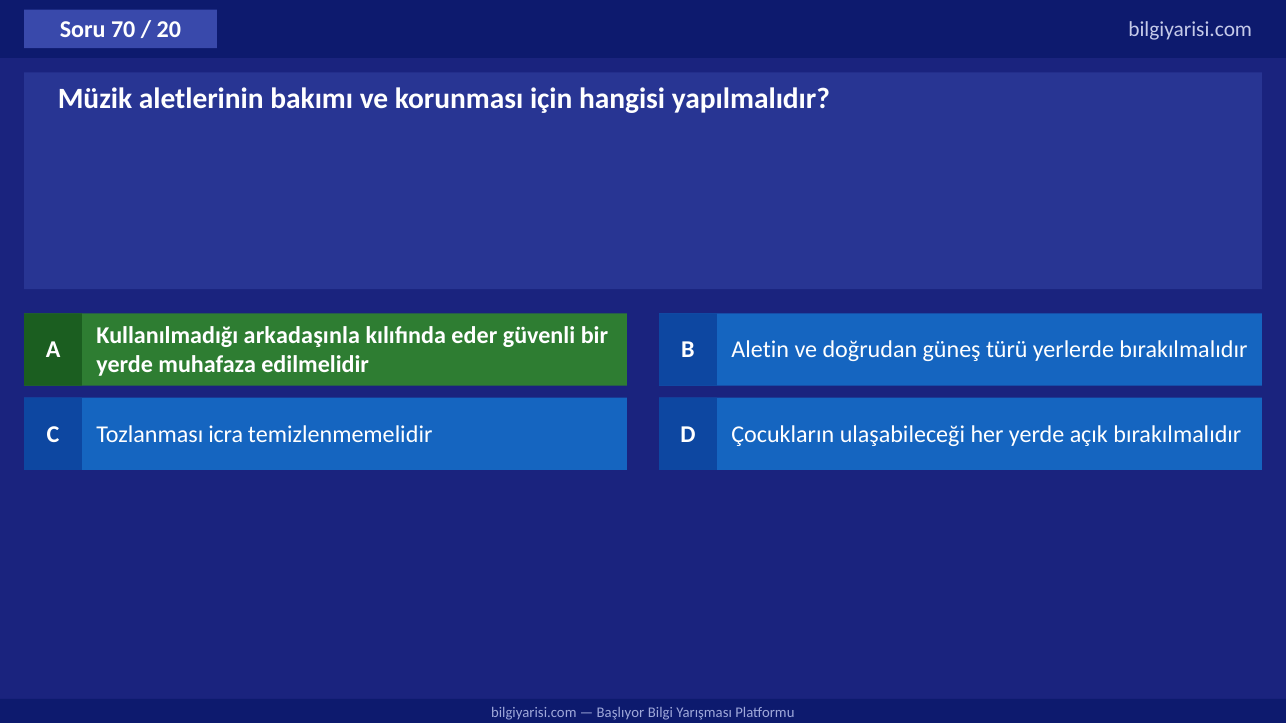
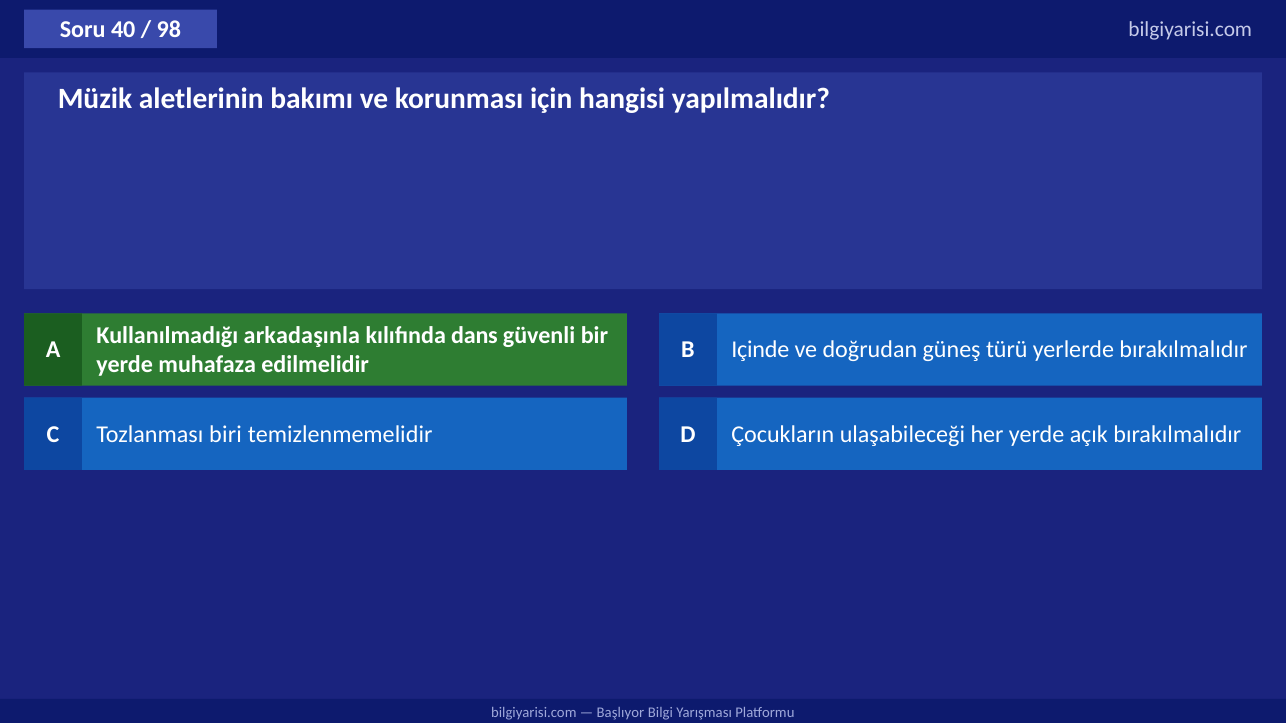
70: 70 -> 40
20: 20 -> 98
eder: eder -> dans
Aletin: Aletin -> Içinde
icra: icra -> biri
